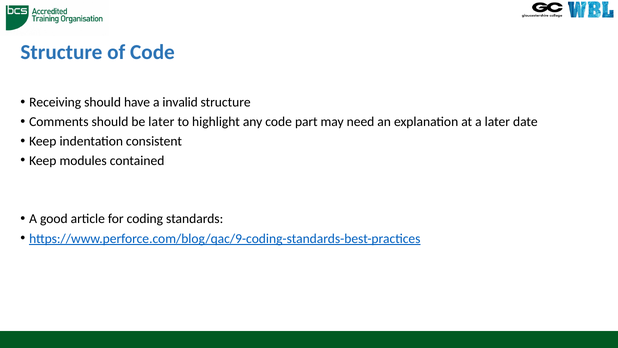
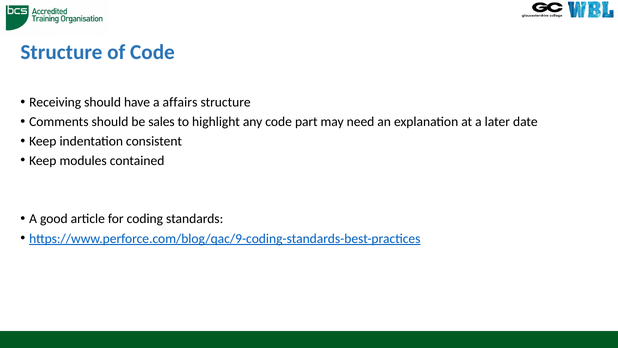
invalid: invalid -> affairs
be later: later -> sales
